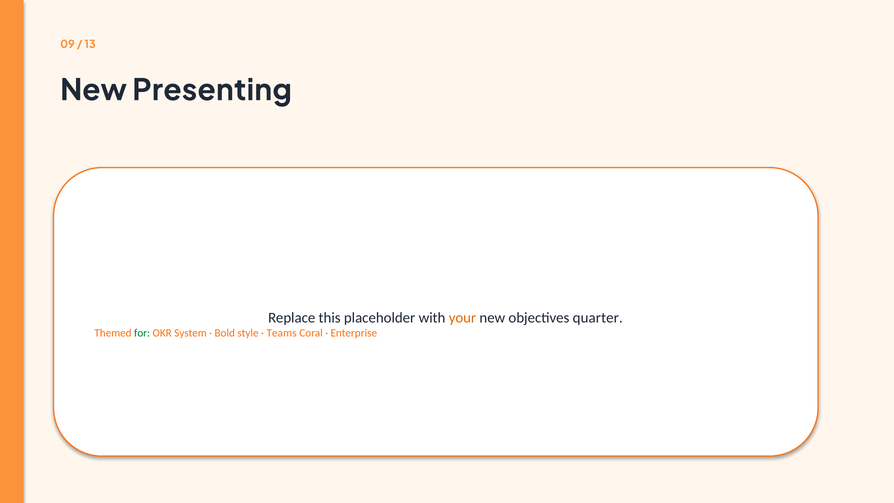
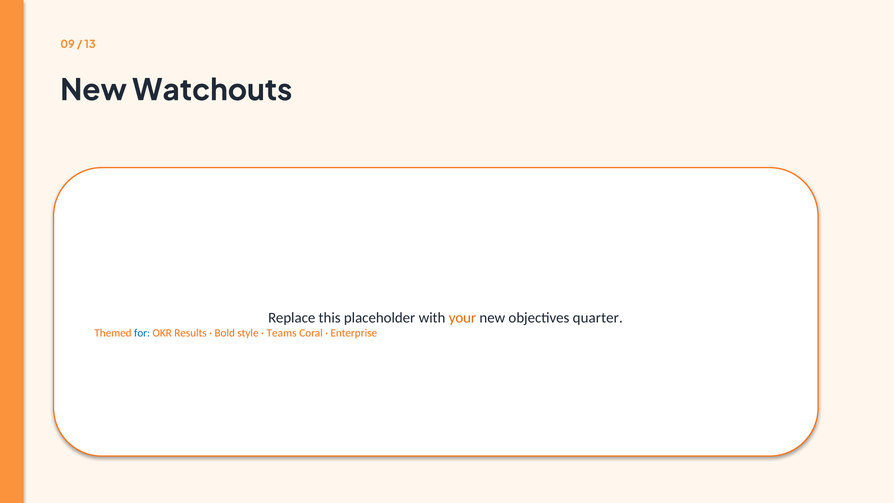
Presenting: Presenting -> Watchouts
for colour: green -> blue
System: System -> Results
